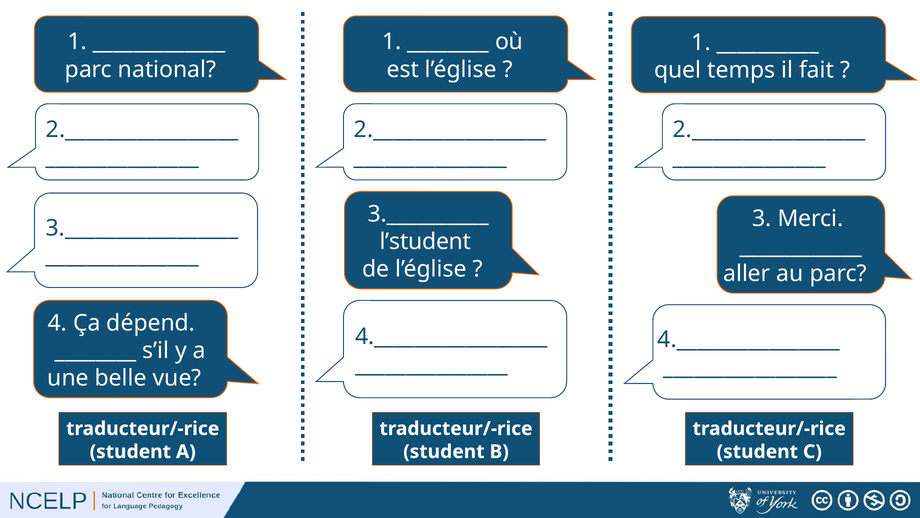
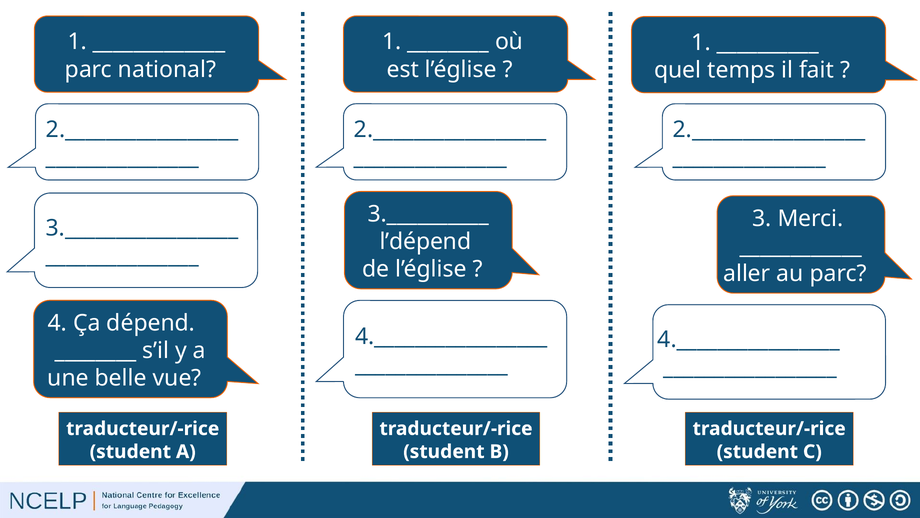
l’student: l’student -> l’dépend
